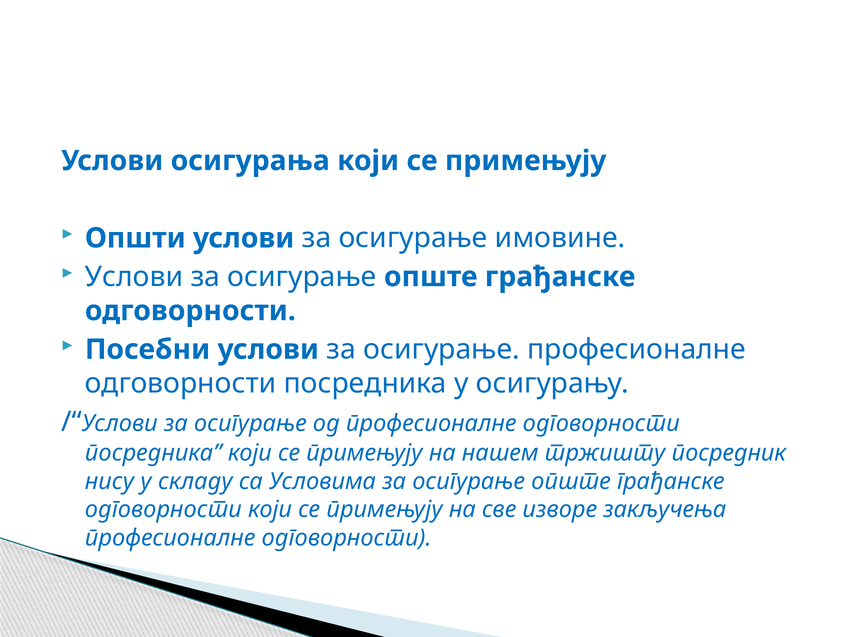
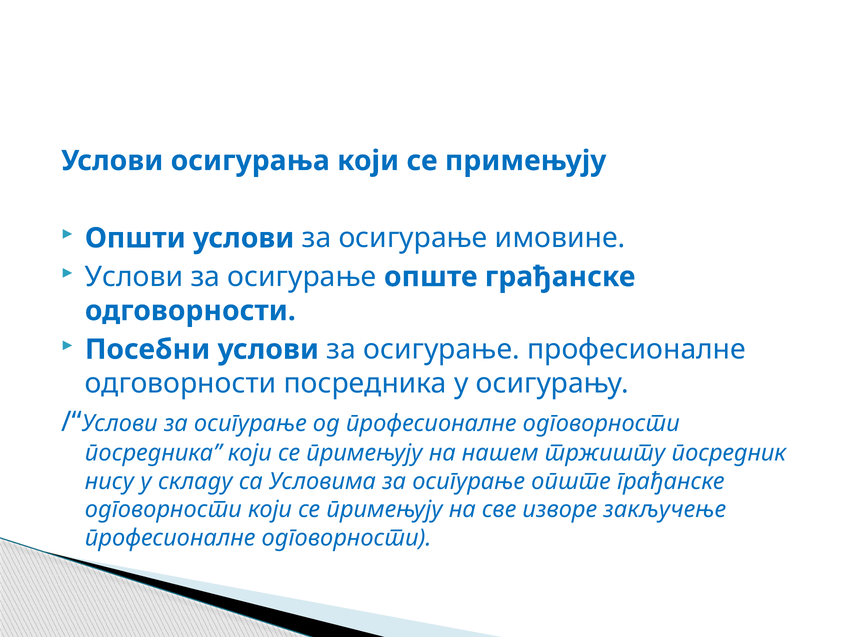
закључења: закључења -> закључење
